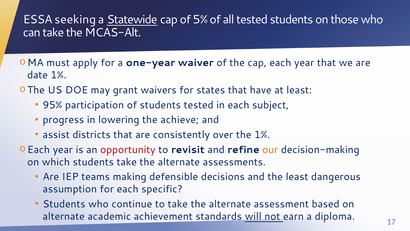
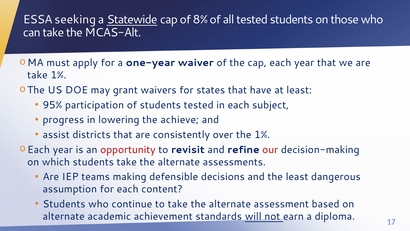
5%: 5% -> 8%
date at (38, 75): date -> take
our colour: orange -> red
specific: specific -> content
